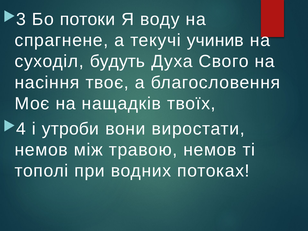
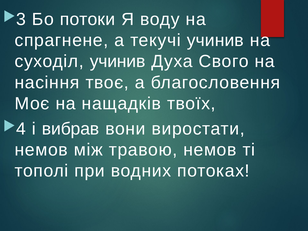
суходіл будуть: будуть -> учинив
утроби: утроби -> вибрав
